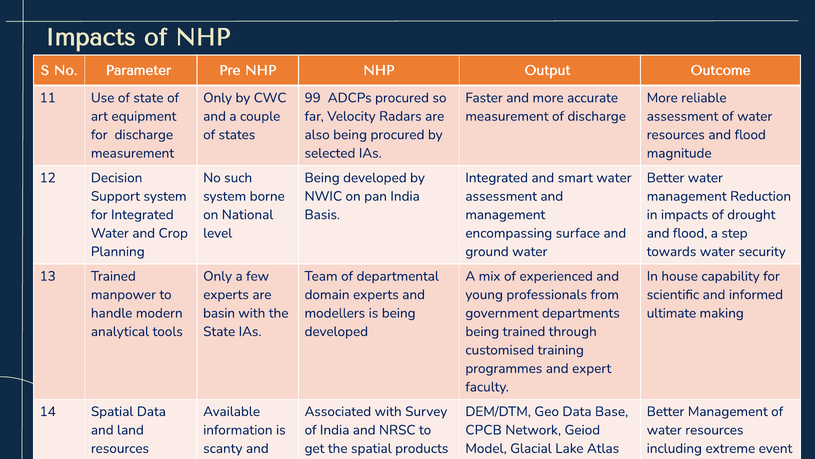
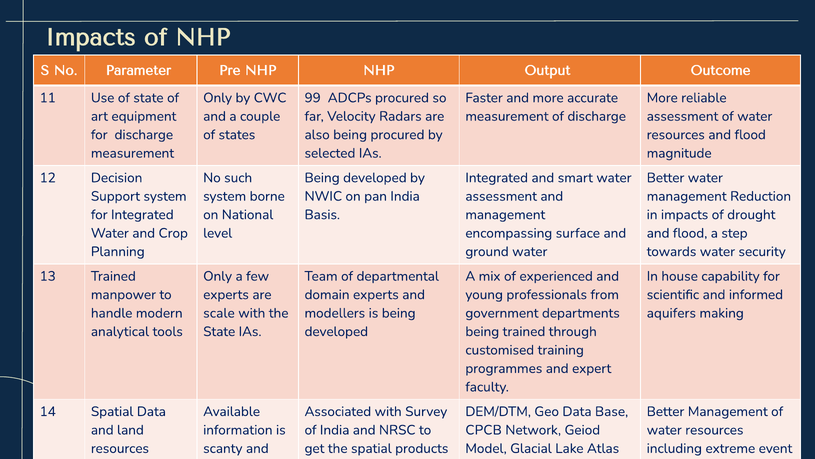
basin: basin -> scale
ultimate: ultimate -> aquifers
